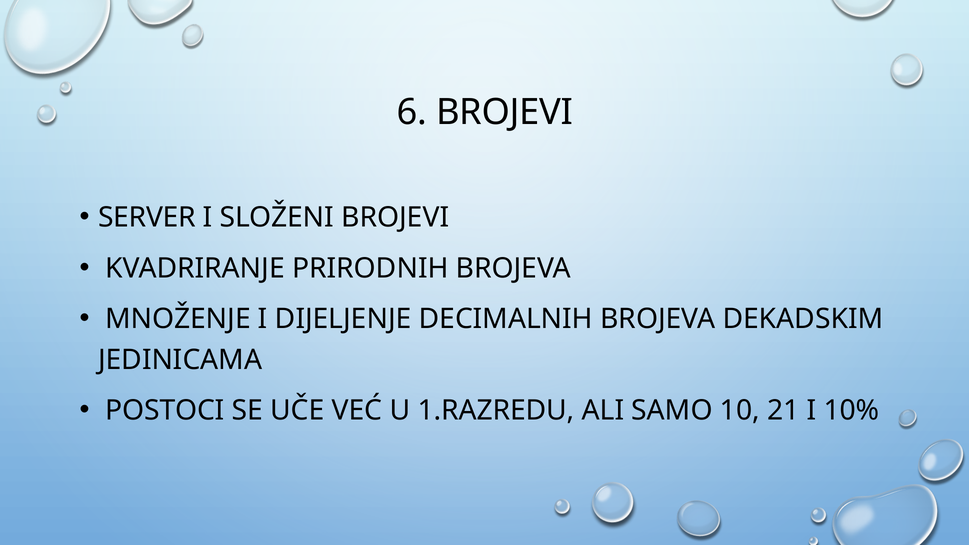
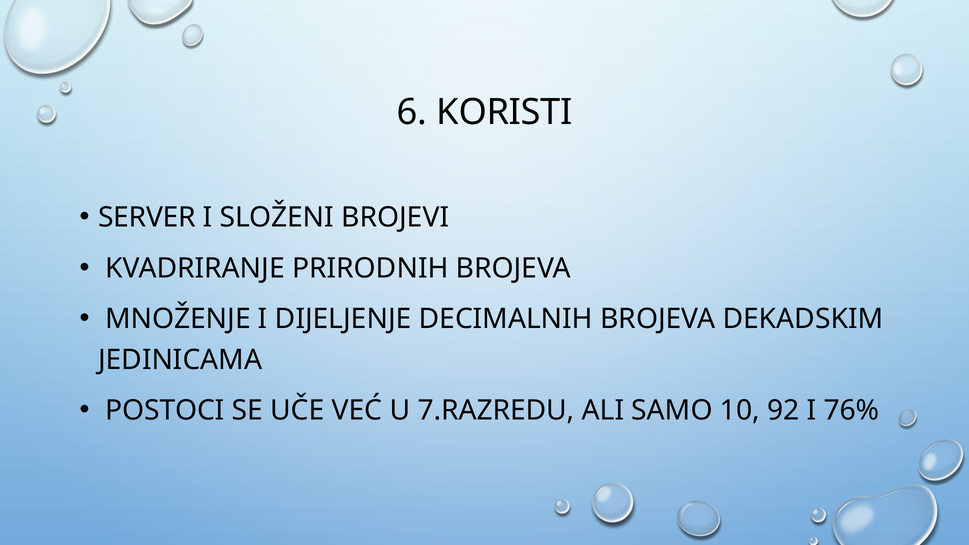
6 BROJEVI: BROJEVI -> KORISTI
1.RAZREDU: 1.RAZREDU -> 7.RAZREDU
21: 21 -> 92
10%: 10% -> 76%
